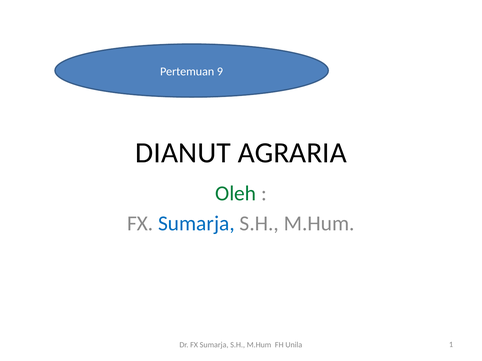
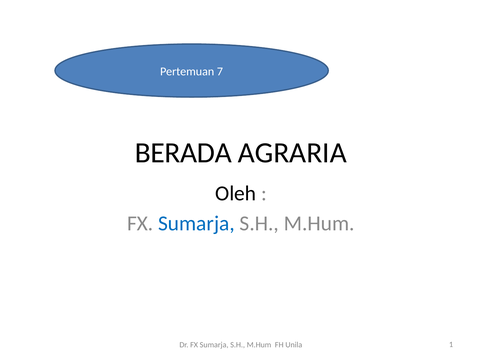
9: 9 -> 7
DIANUT: DIANUT -> BERADA
Oleh colour: green -> black
